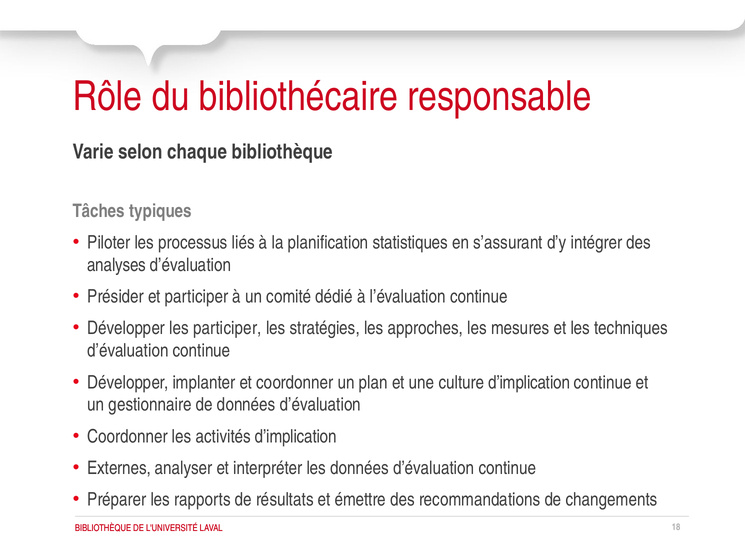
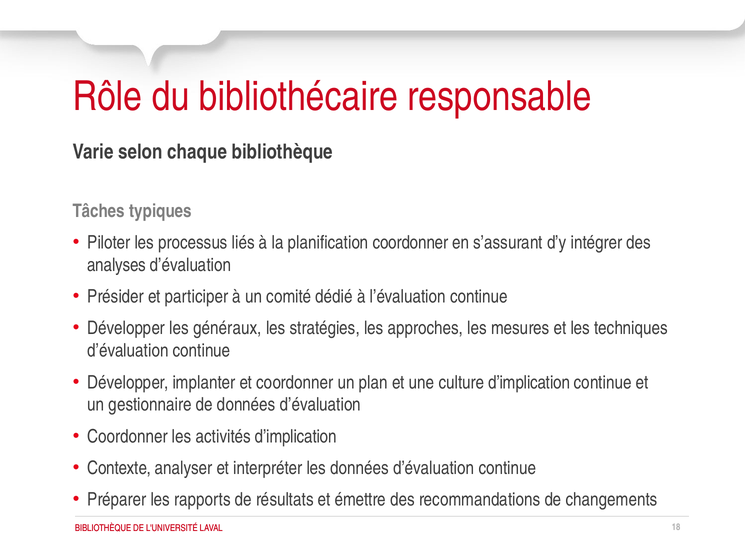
planification statistiques: statistiques -> coordonner
les participer: participer -> généraux
Externes: Externes -> Contexte
